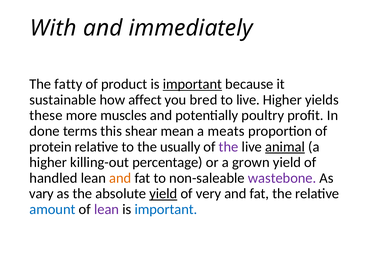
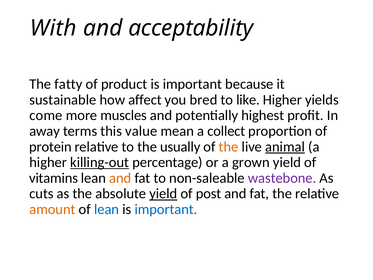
immediately: immediately -> acceptability
important at (192, 84) underline: present -> none
to live: live -> like
these: these -> come
poultry: poultry -> highest
done: done -> away
shear: shear -> value
meats: meats -> collect
the at (229, 147) colour: purple -> orange
killing-out underline: none -> present
handled: handled -> vitamins
vary: vary -> cuts
very: very -> post
amount colour: blue -> orange
lean at (107, 209) colour: purple -> blue
